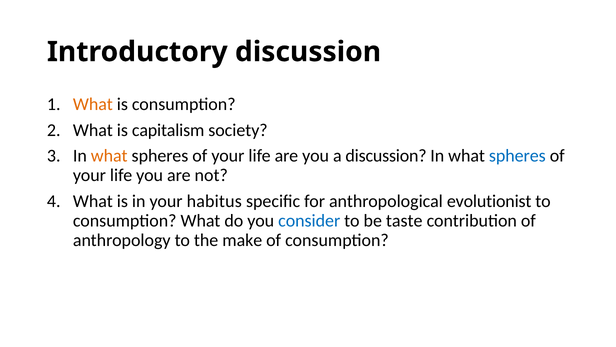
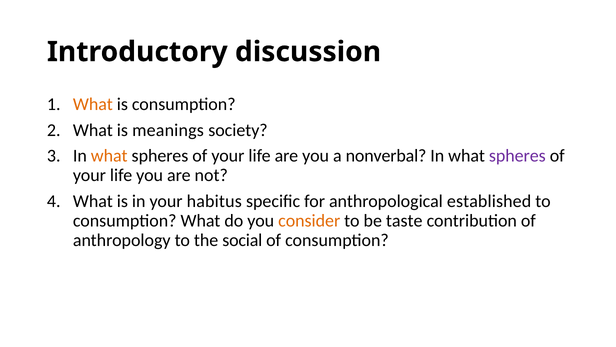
capitalism: capitalism -> meanings
a discussion: discussion -> nonverbal
spheres at (517, 156) colour: blue -> purple
evolutionist: evolutionist -> established
consider colour: blue -> orange
make: make -> social
